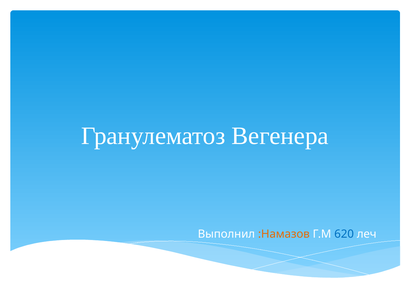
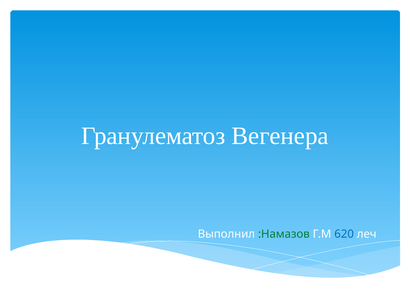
:Намазов colour: orange -> green
